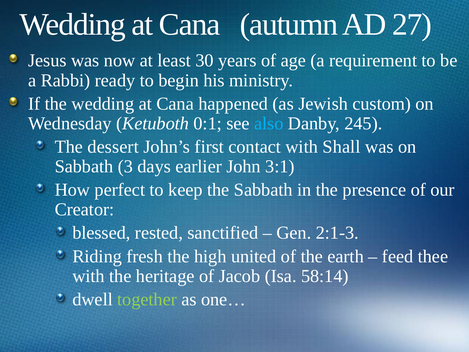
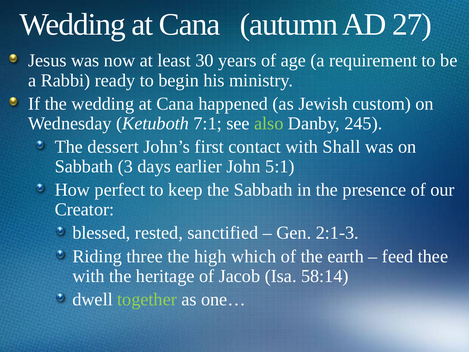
0:1: 0:1 -> 7:1
also colour: light blue -> light green
3:1: 3:1 -> 5:1
fresh: fresh -> three
united: united -> which
